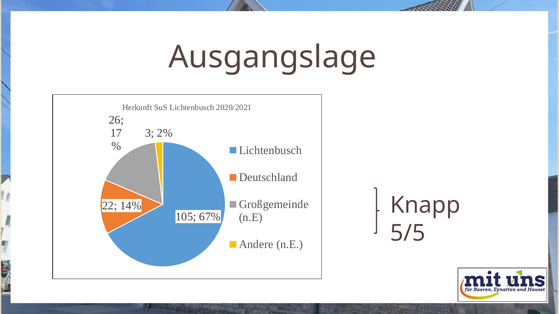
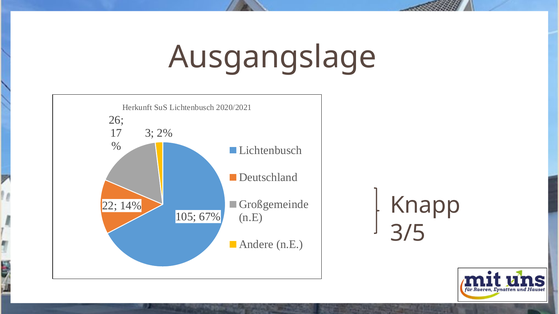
5/5: 5/5 -> 3/5
